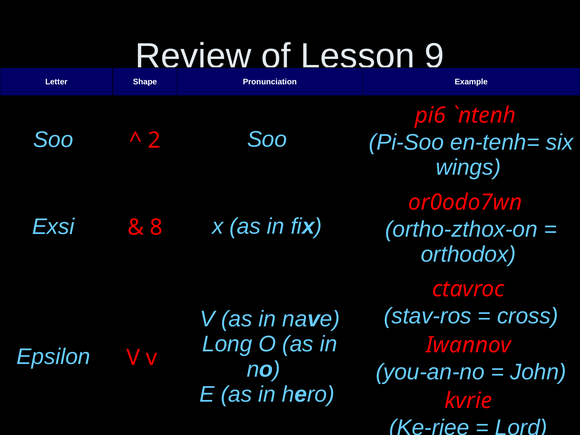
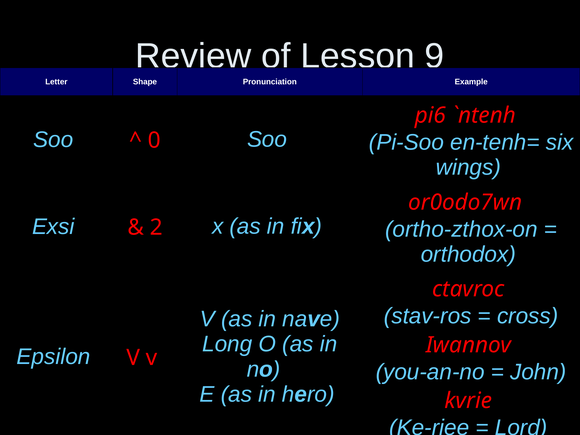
2: 2 -> 0
8: 8 -> 2
